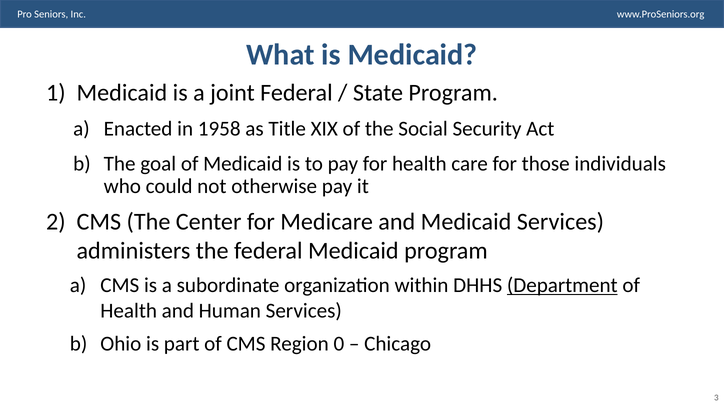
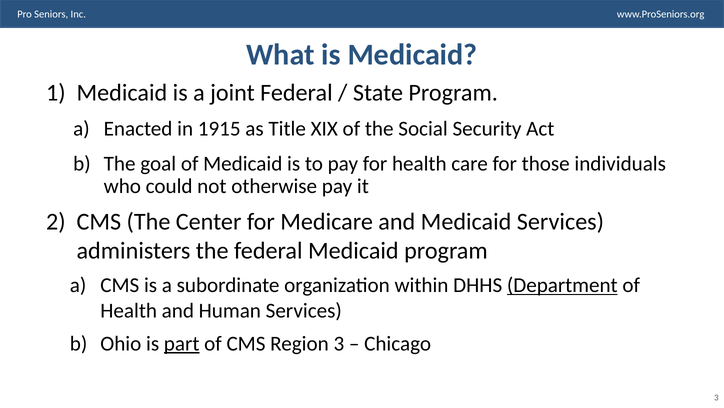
1958: 1958 -> 1915
part underline: none -> present
Region 0: 0 -> 3
